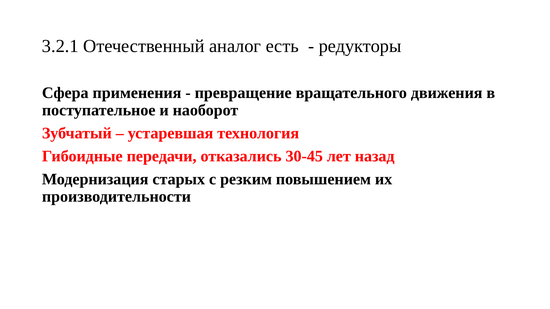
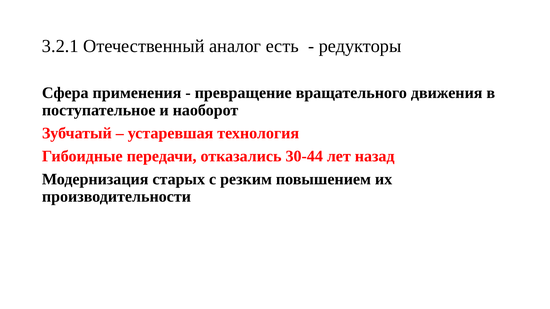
30-45: 30-45 -> 30-44
